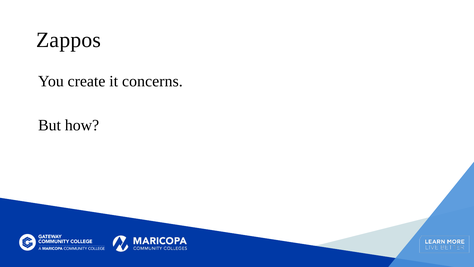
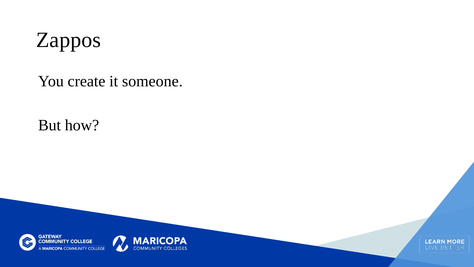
concerns: concerns -> someone
